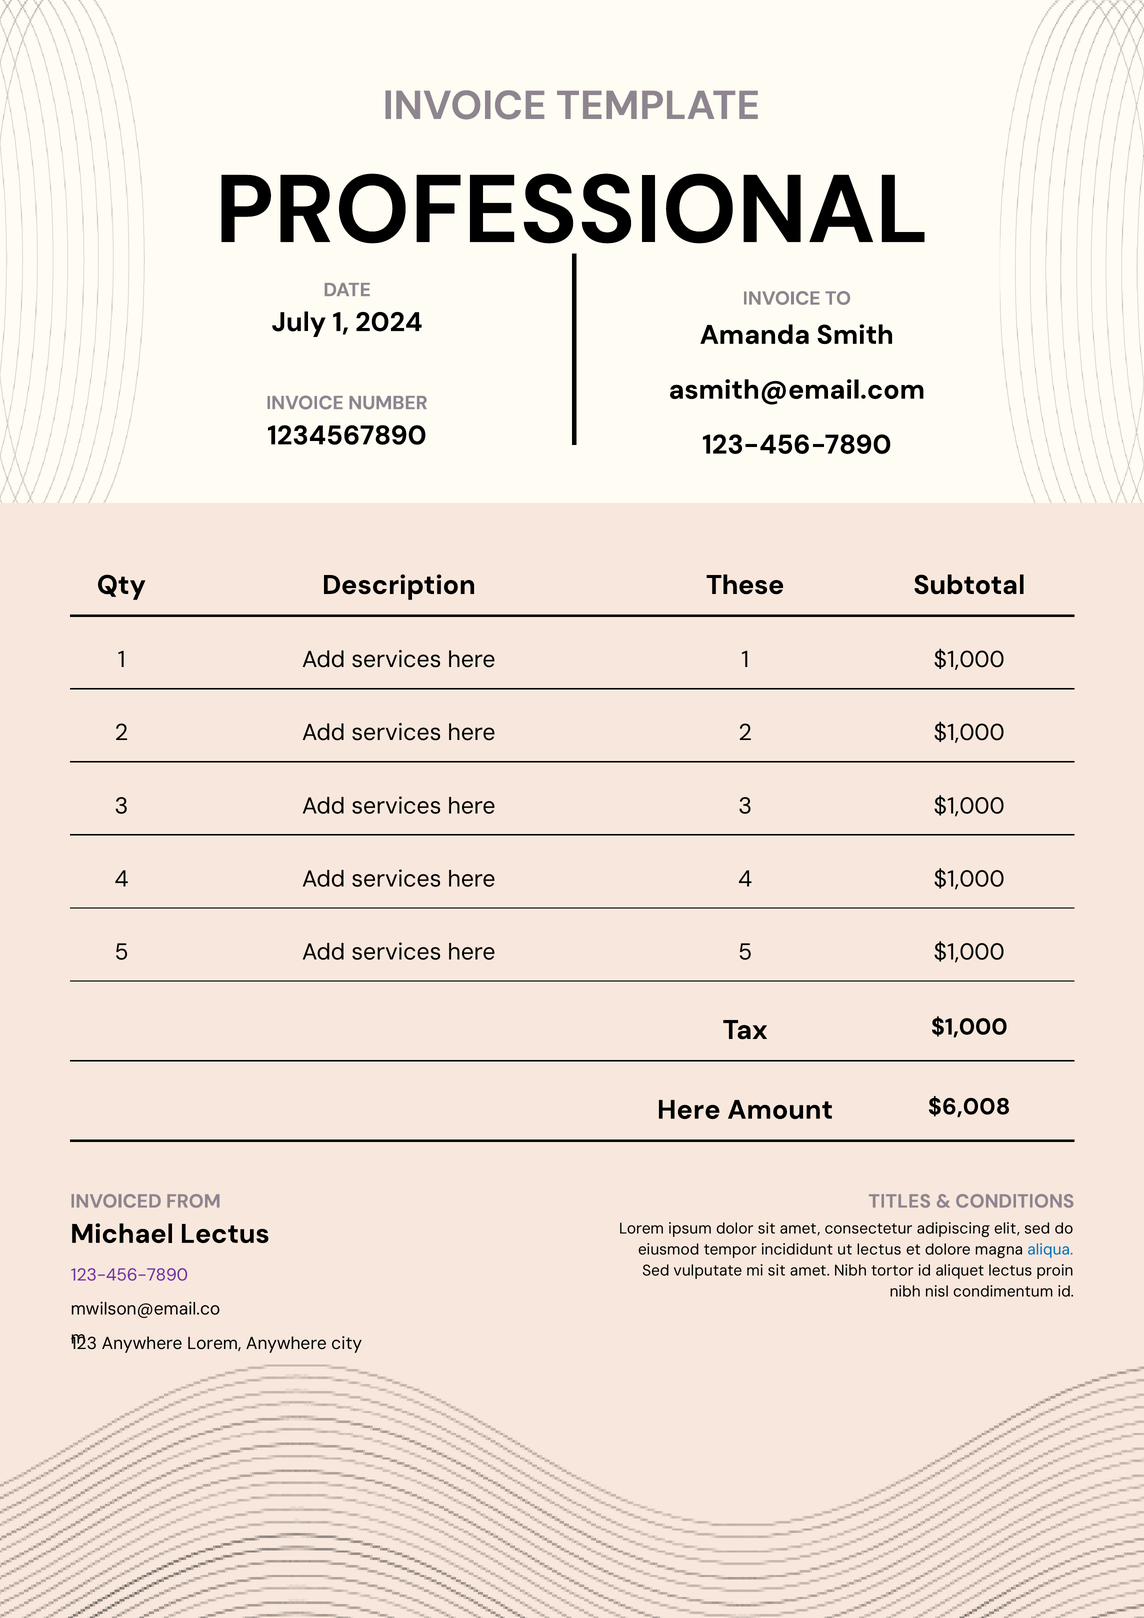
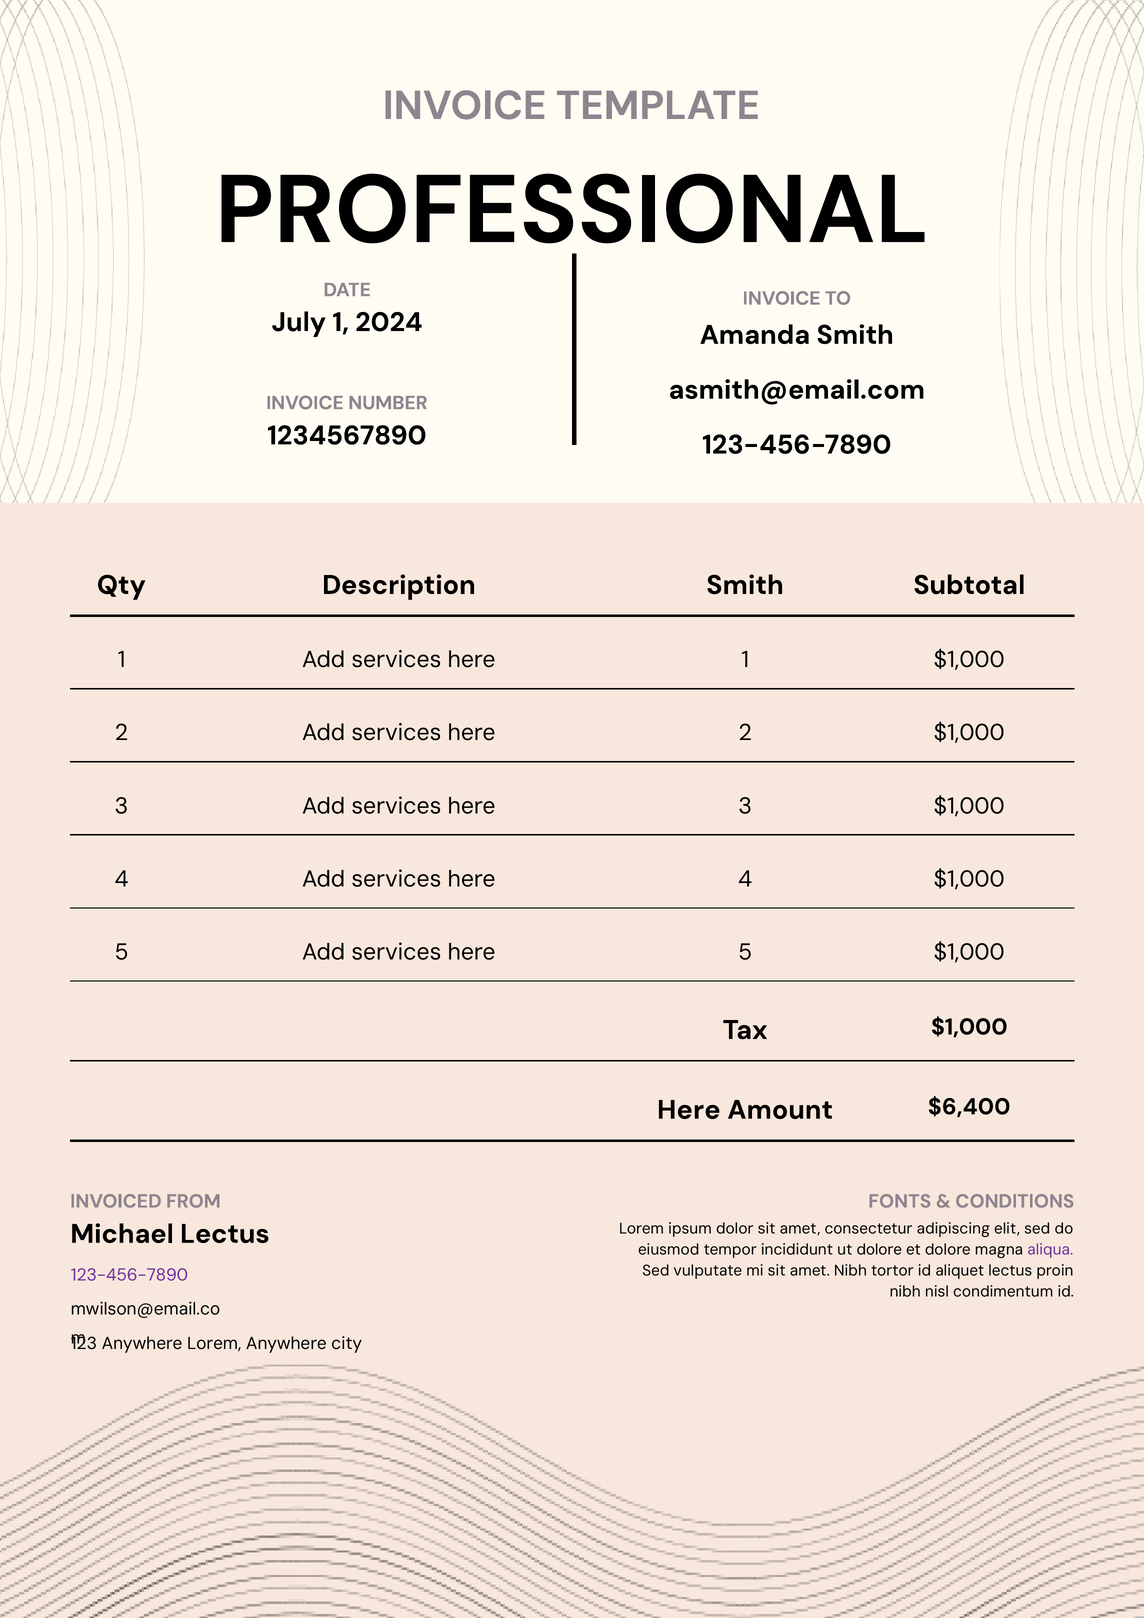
Description These: These -> Smith
$6,008: $6,008 -> $6,400
TITLES: TITLES -> FONTS
ut lectus: lectus -> dolore
aliqua colour: blue -> purple
